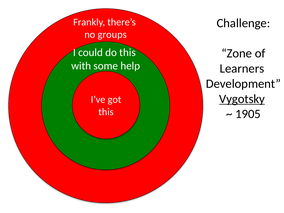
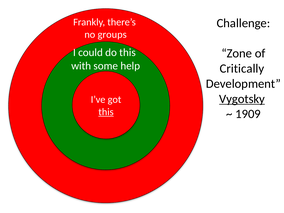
Learners: Learners -> Critically
this at (106, 112) underline: none -> present
1905: 1905 -> 1909
